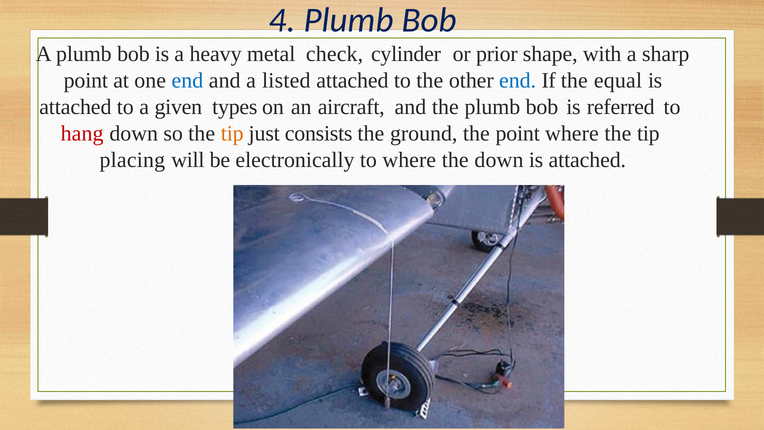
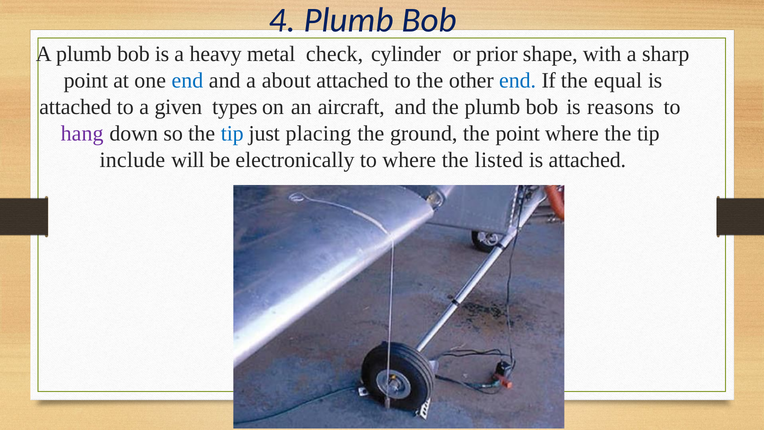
listed: listed -> about
referred: referred -> reasons
hang colour: red -> purple
tip at (232, 134) colour: orange -> blue
consists: consists -> placing
placing: placing -> include
the down: down -> listed
